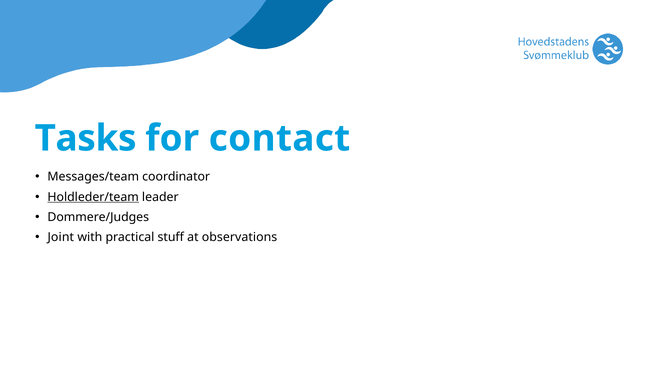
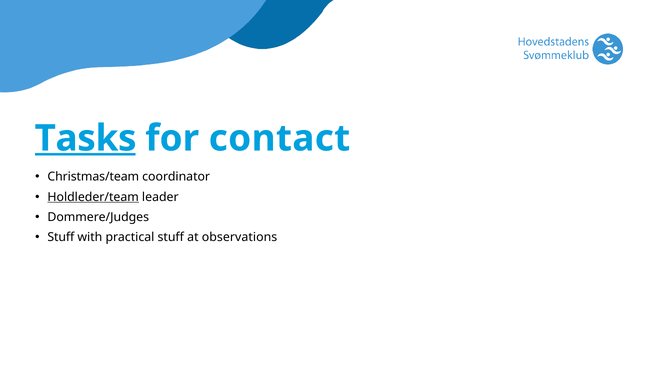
Tasks underline: none -> present
Messages/team: Messages/team -> Christmas/team
Joint at (61, 238): Joint -> Stuff
